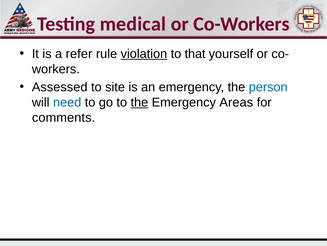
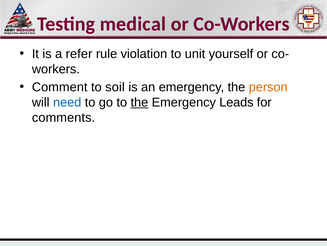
violation underline: present -> none
that: that -> unit
Assessed: Assessed -> Comment
site: site -> soil
person colour: blue -> orange
Areas: Areas -> Leads
